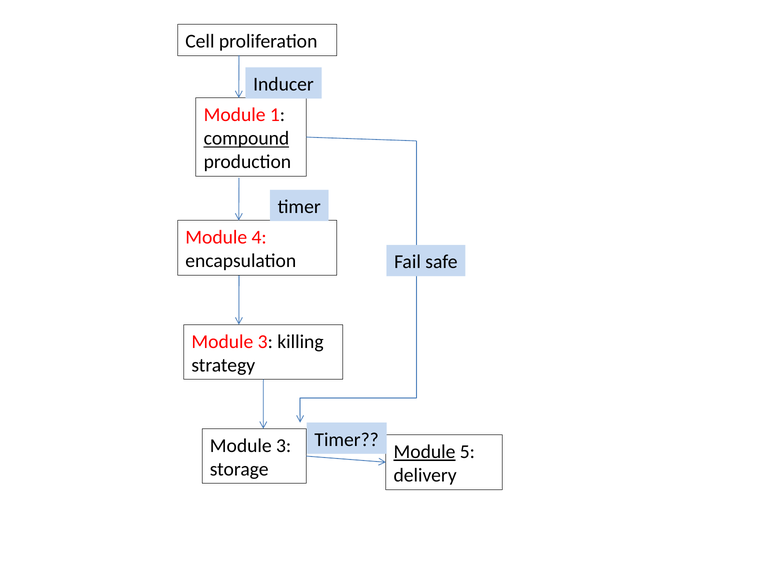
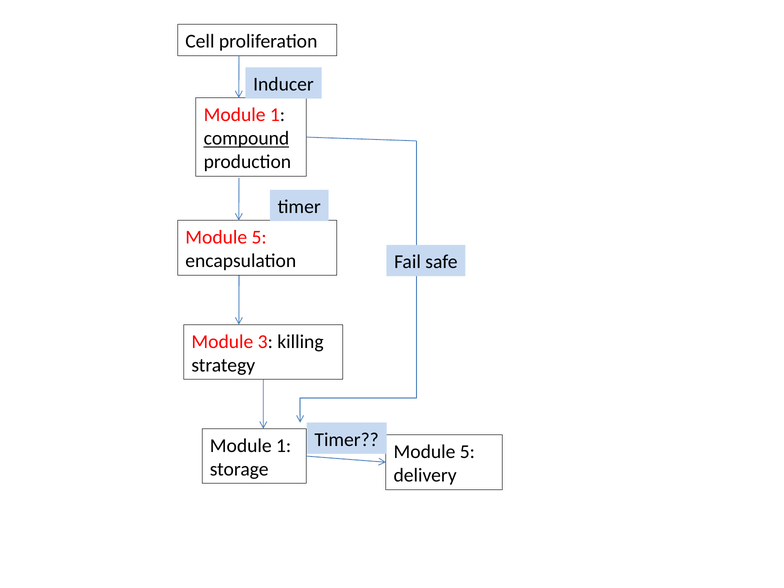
4 at (259, 237): 4 -> 5
3 at (284, 446): 3 -> 1
Module at (425, 452) underline: present -> none
